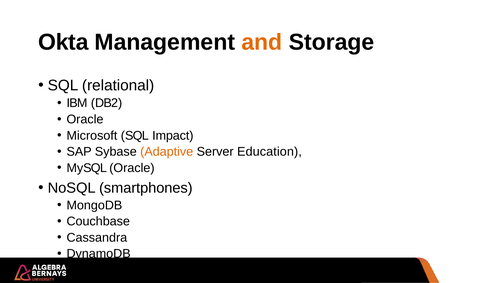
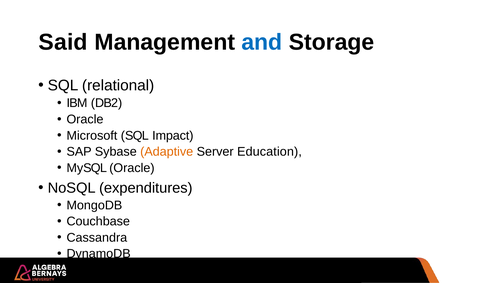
Okta: Okta -> Said
and colour: orange -> blue
smartphones: smartphones -> expenditures
